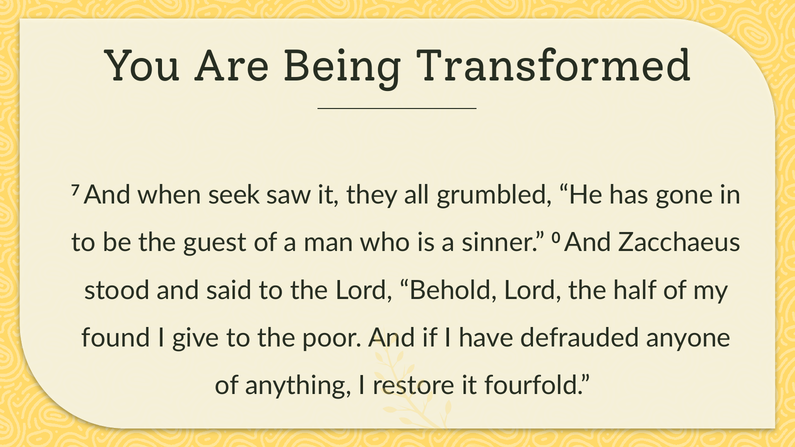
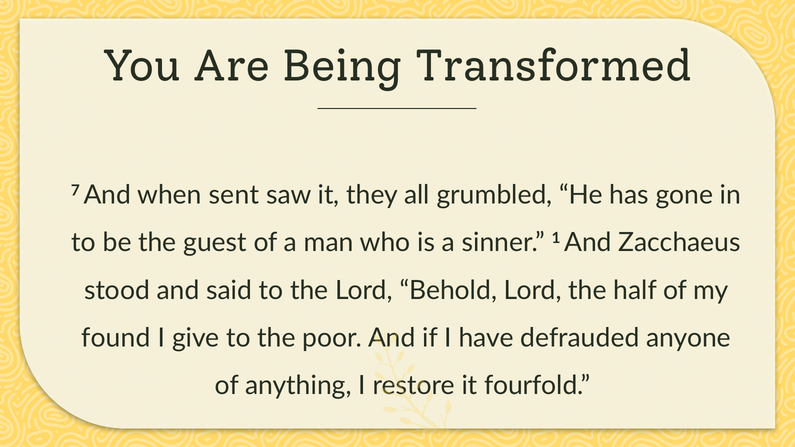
seek: seek -> sent
0: 0 -> 1
